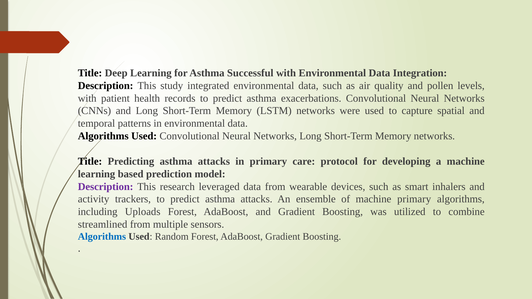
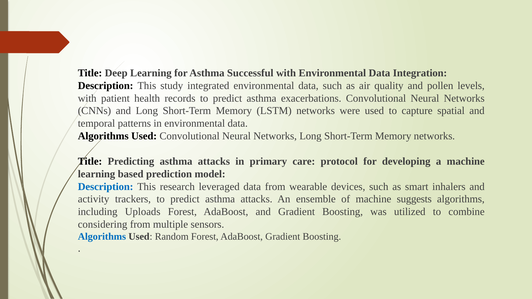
Description at (106, 187) colour: purple -> blue
machine primary: primary -> suggests
streamlined: streamlined -> considering
